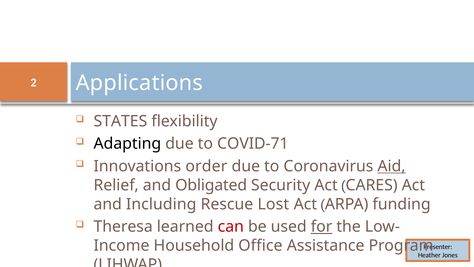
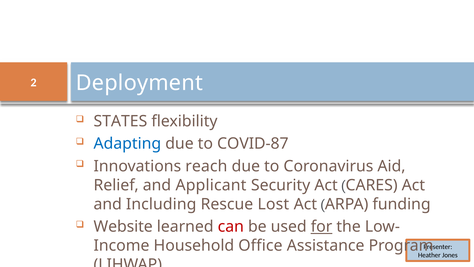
Applications: Applications -> Deployment
Adapting colour: black -> blue
COVID-71: COVID-71 -> COVID-87
order: order -> reach
Aid underline: present -> none
Obligated: Obligated -> Applicant
Theresa: Theresa -> Website
